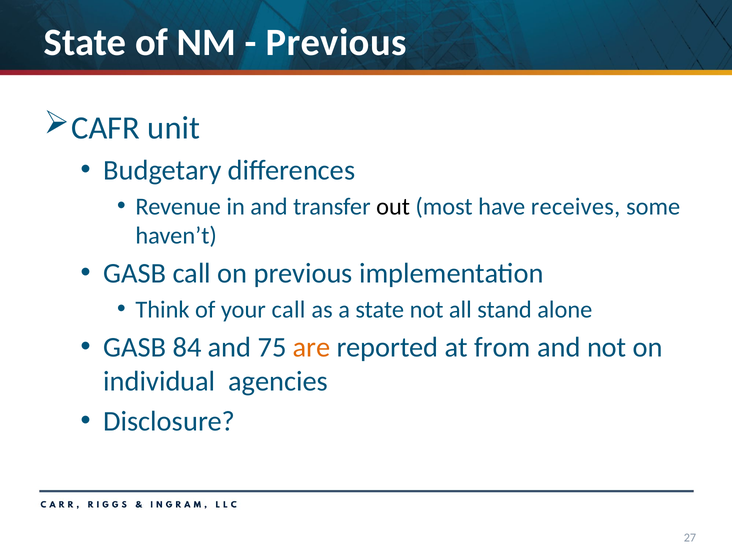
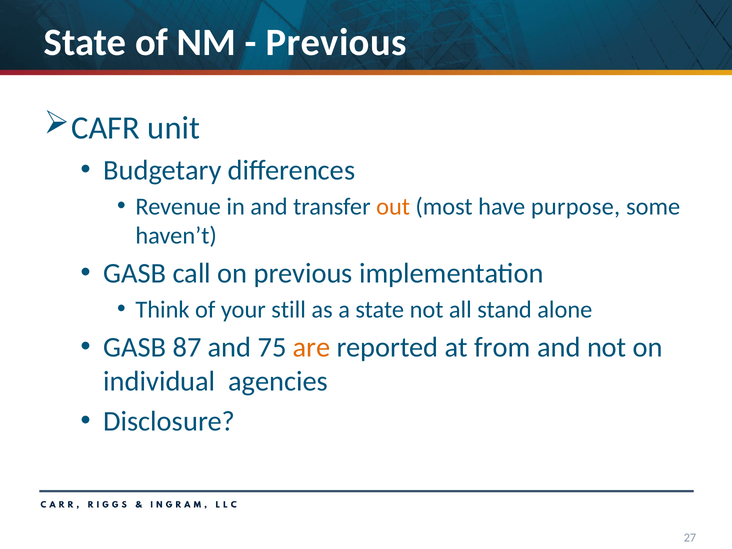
out colour: black -> orange
receives: receives -> purpose
your call: call -> still
84: 84 -> 87
